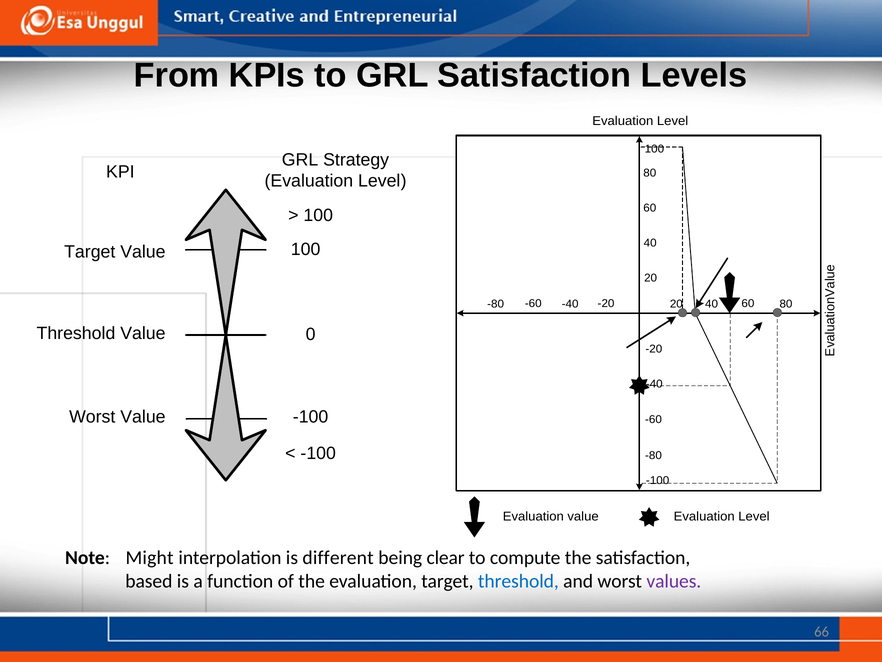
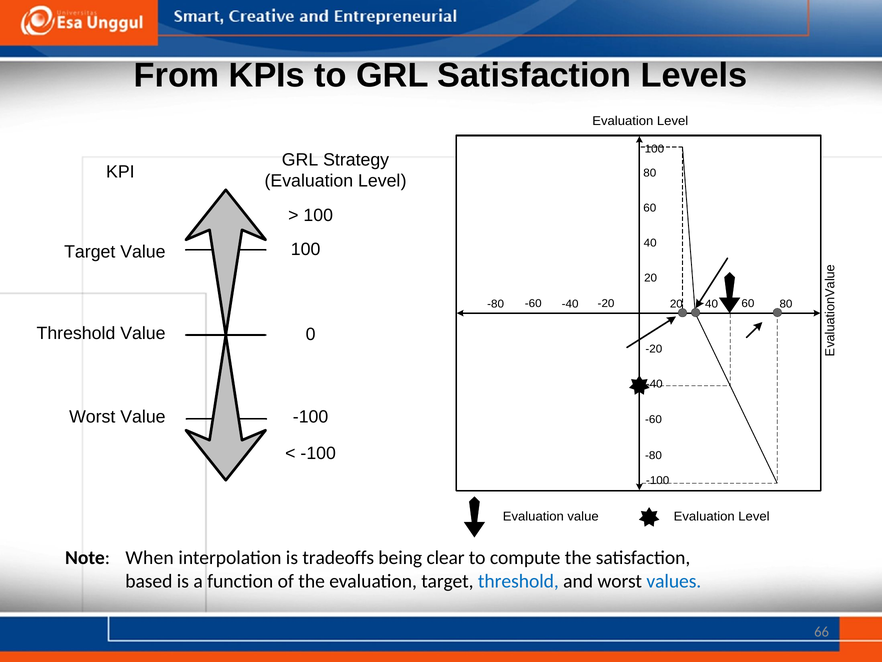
Might: Might -> When
different: different -> tradeoffs
values colour: purple -> blue
